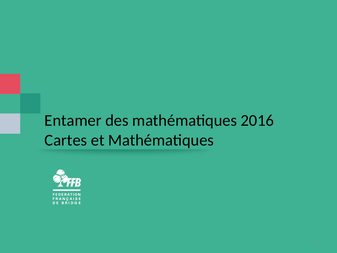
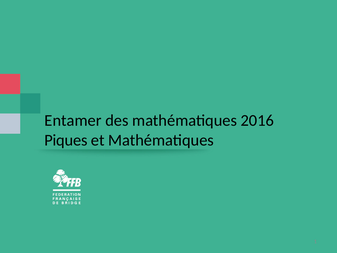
Cartes: Cartes -> Piques
